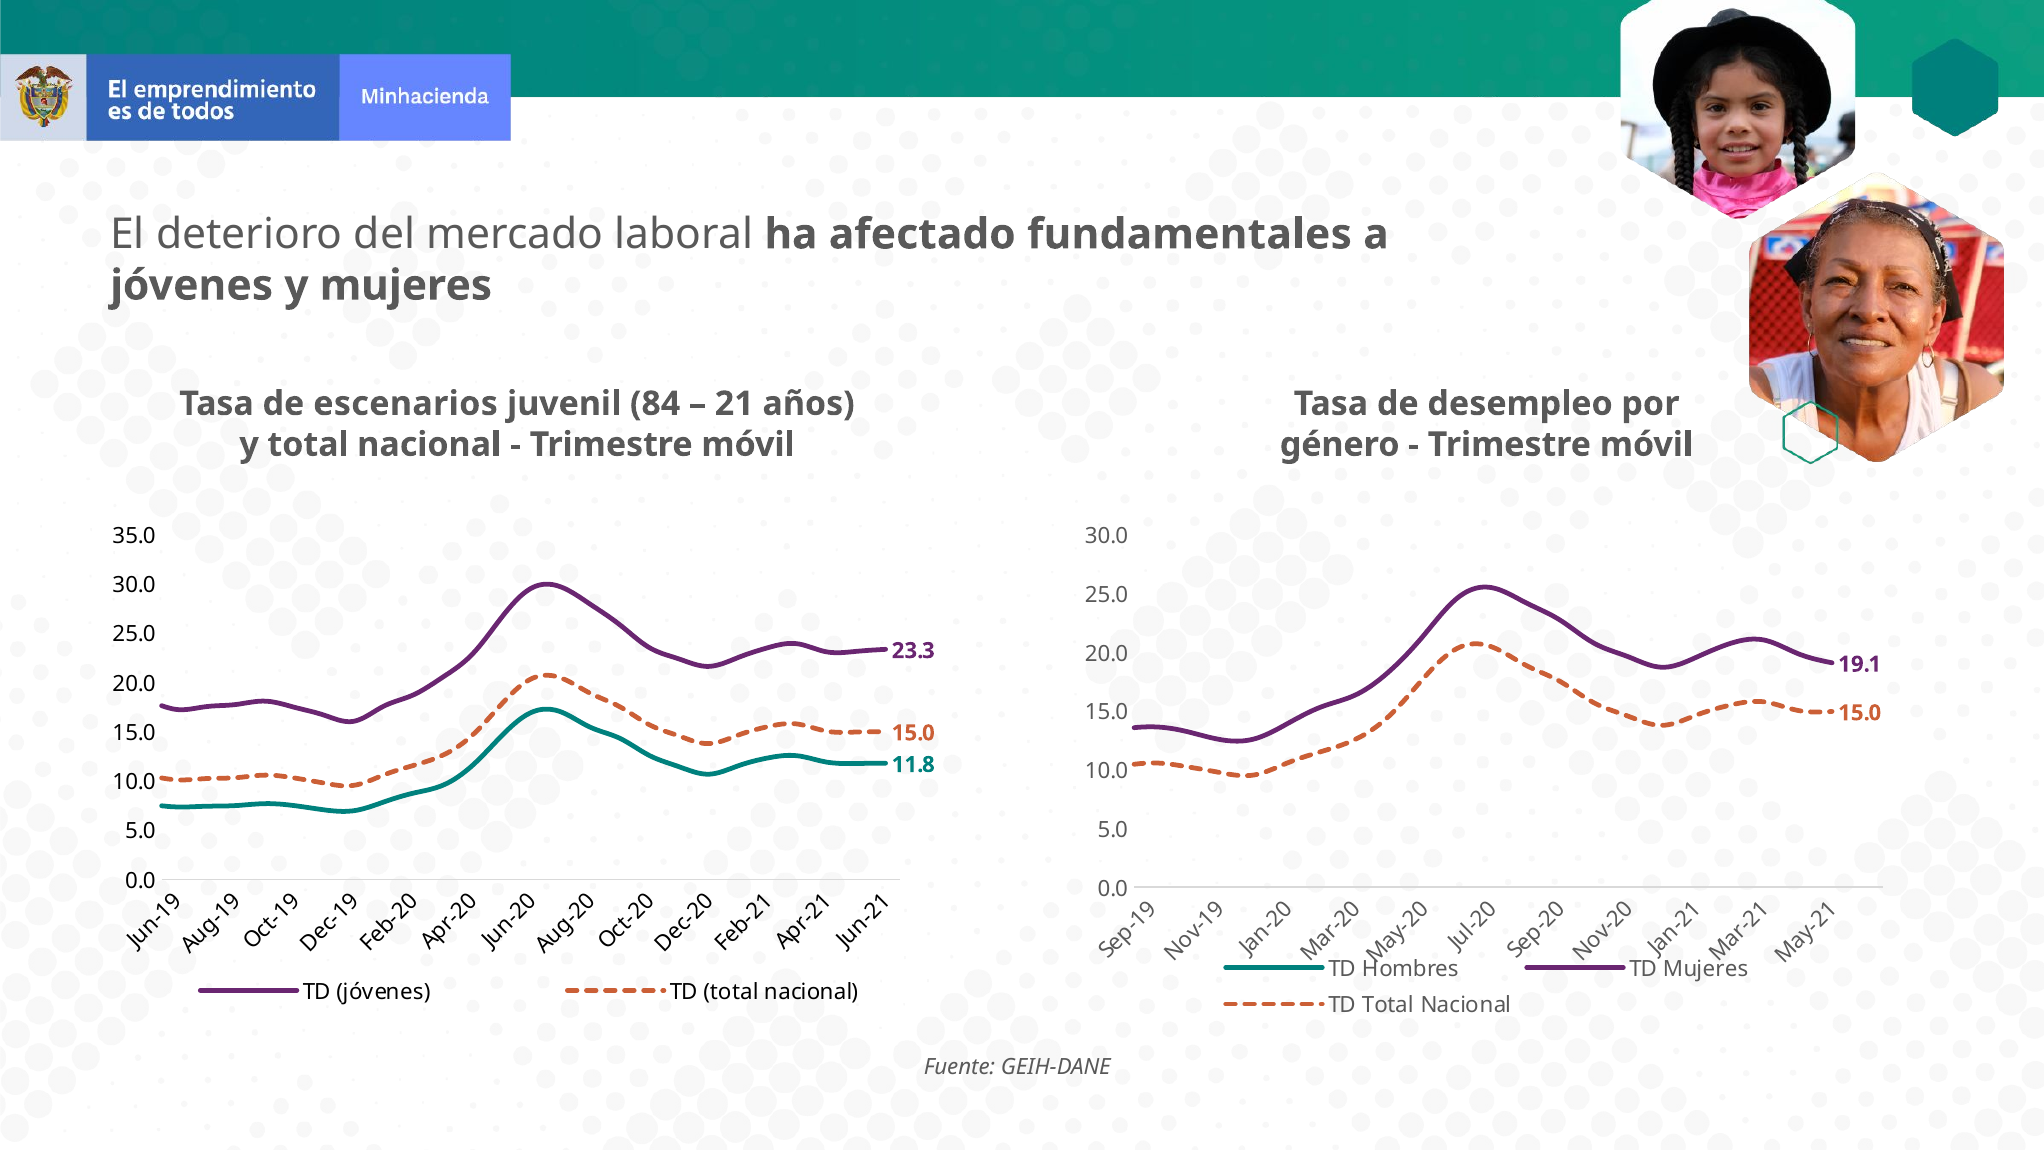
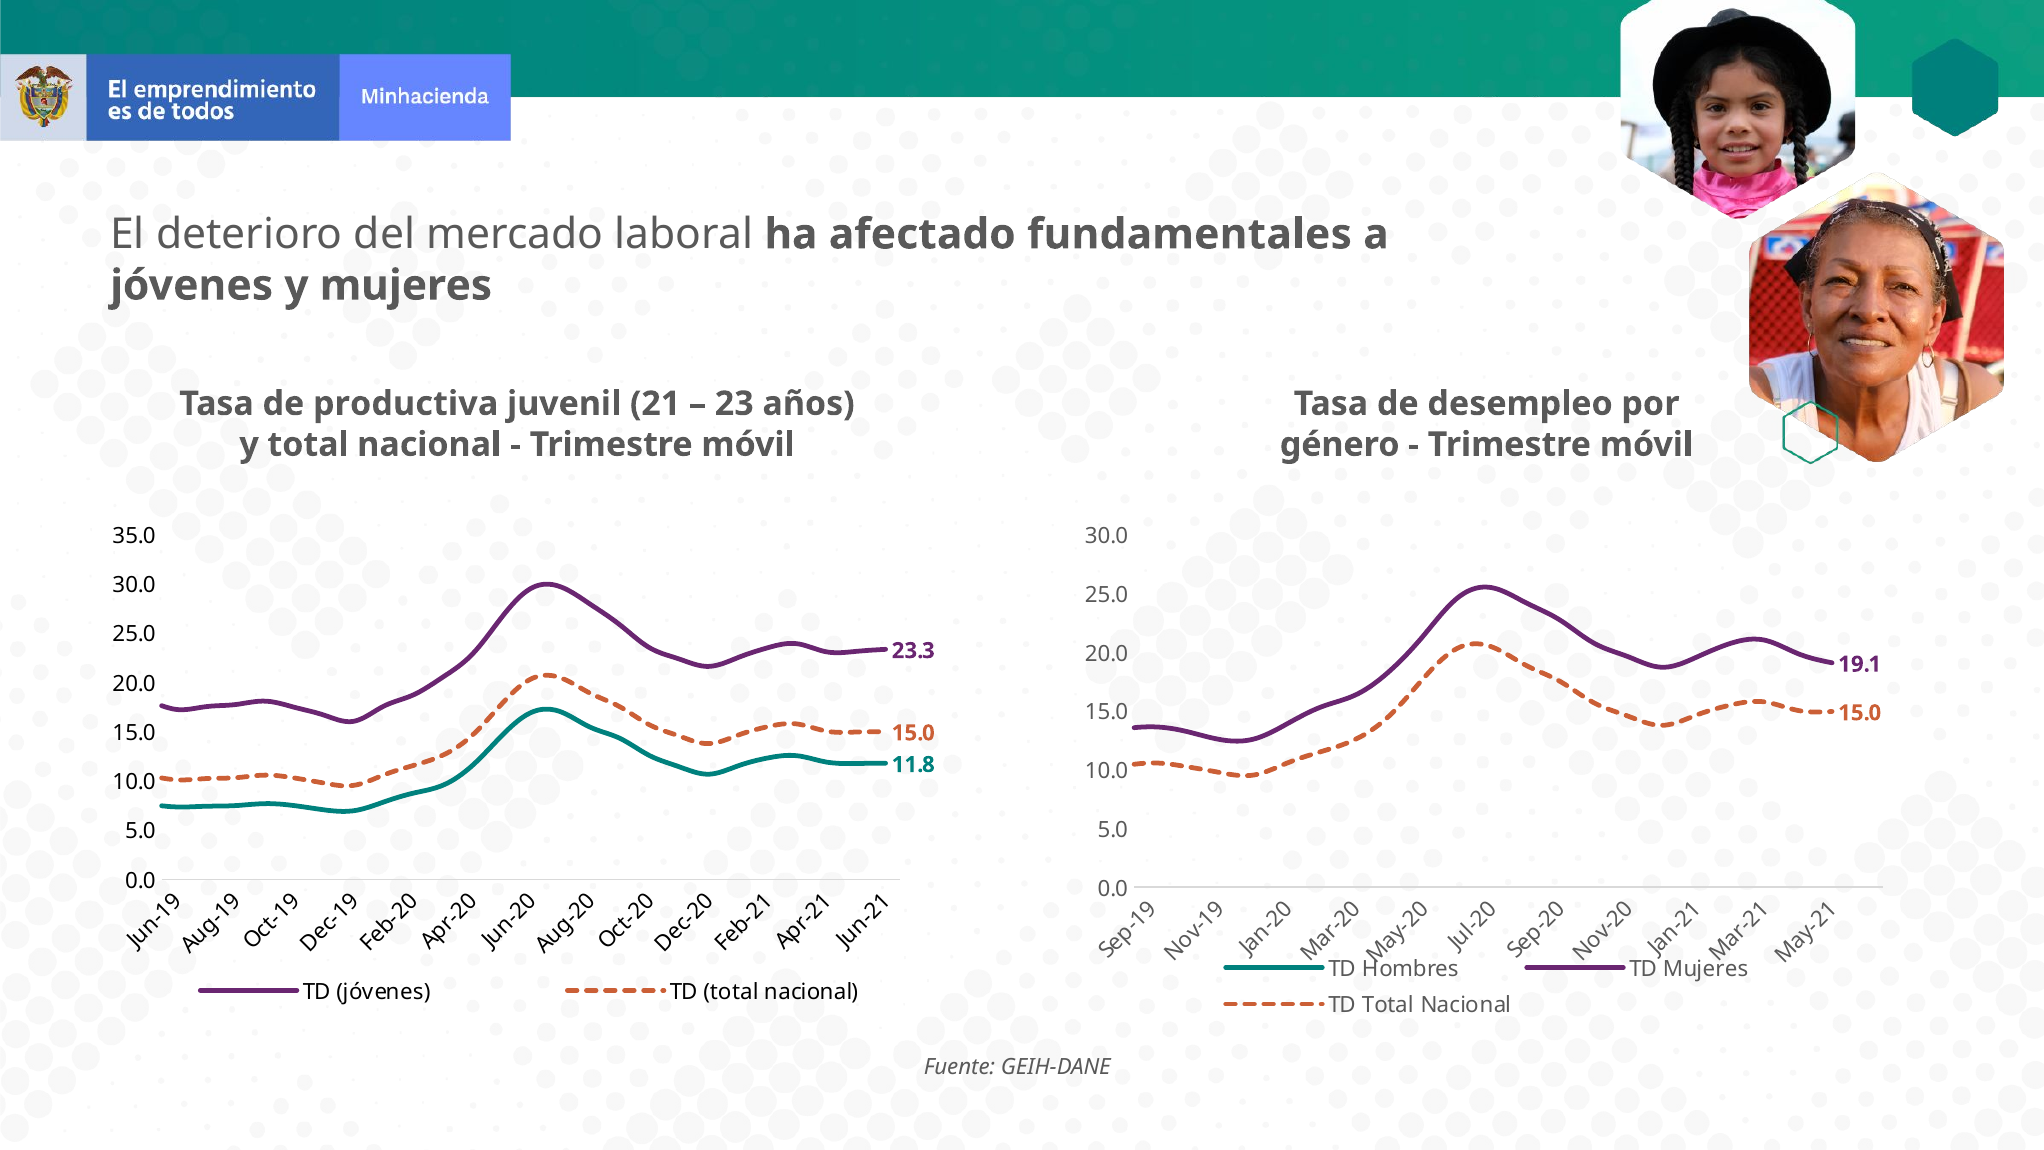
escenarios: escenarios -> productiva
84: 84 -> 21
21: 21 -> 23
